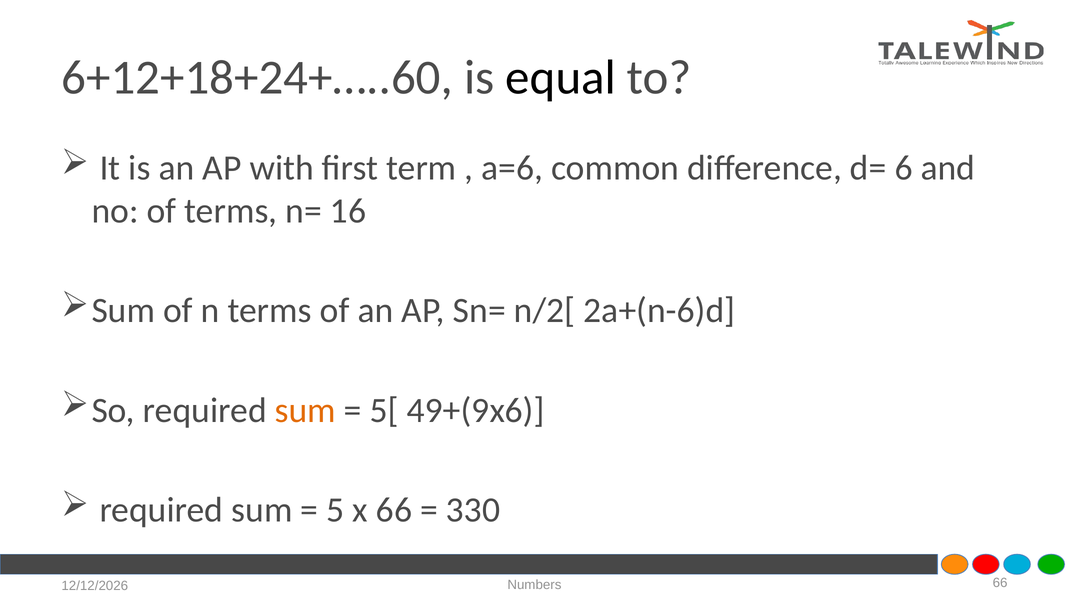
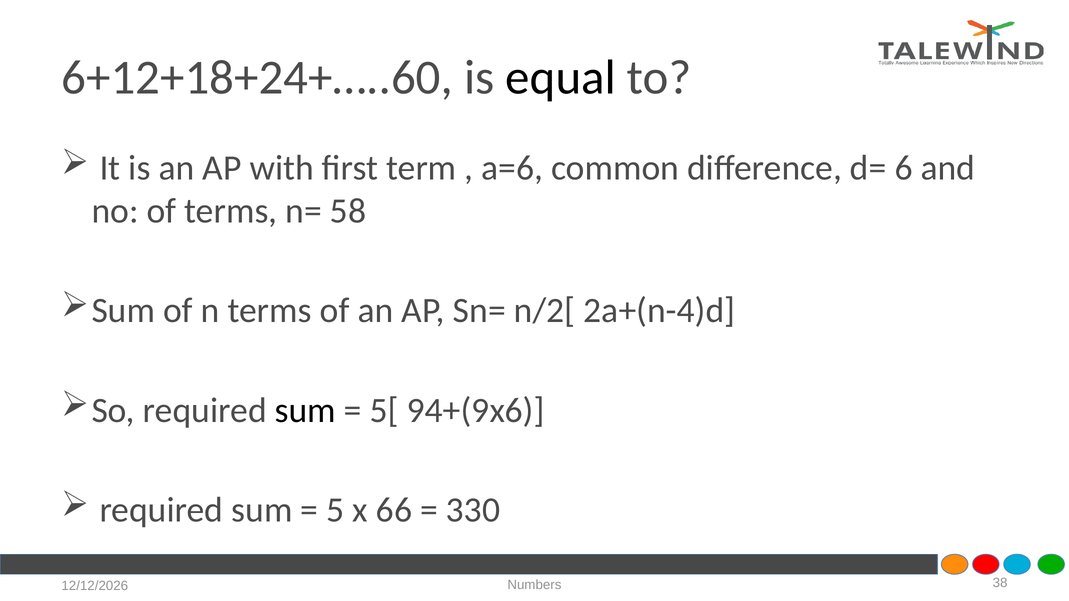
16: 16 -> 58
2a+(n-6)d: 2a+(n-6)d -> 2a+(n-4)d
sum at (305, 411) colour: orange -> black
49+(9x6: 49+(9x6 -> 94+(9x6
Numbers 66: 66 -> 38
